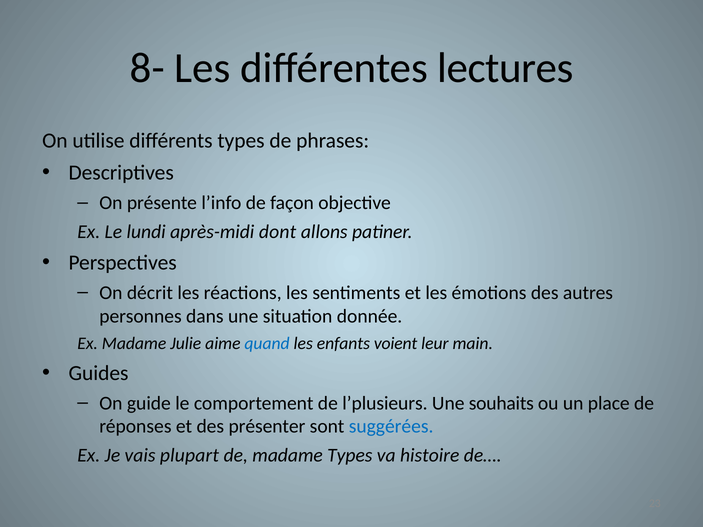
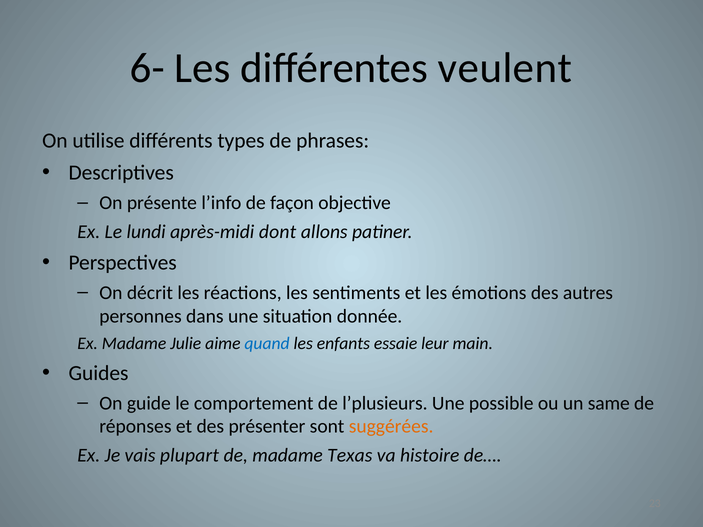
8-: 8- -> 6-
lectures: lectures -> veulent
voient: voient -> essaie
souhaits: souhaits -> possible
place: place -> same
suggérées colour: blue -> orange
madame Types: Types -> Texas
